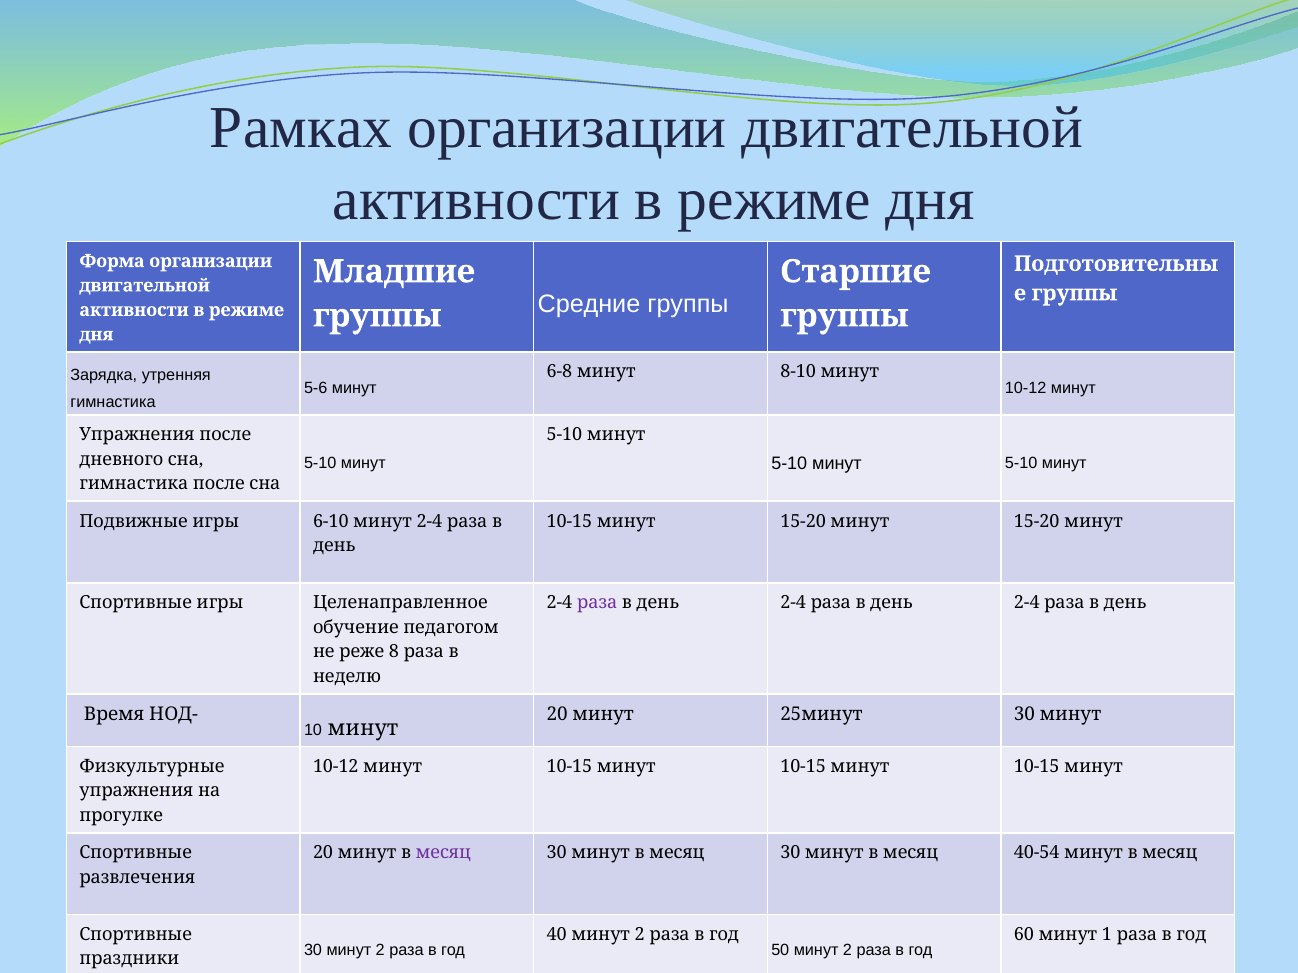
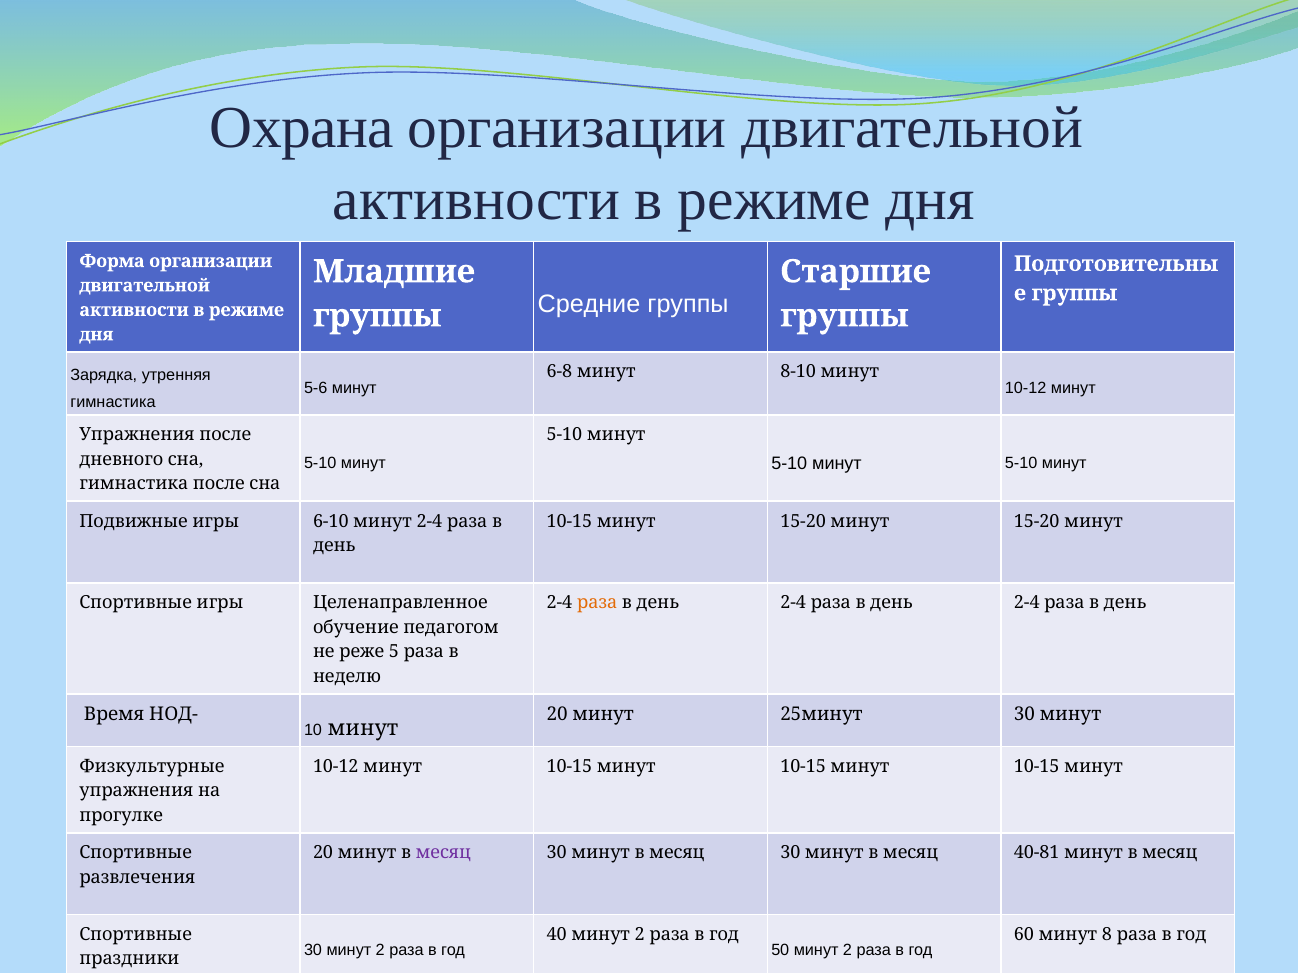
Рамках: Рамках -> Охрана
раза at (597, 603) colour: purple -> orange
8: 8 -> 5
40-54: 40-54 -> 40-81
1: 1 -> 8
